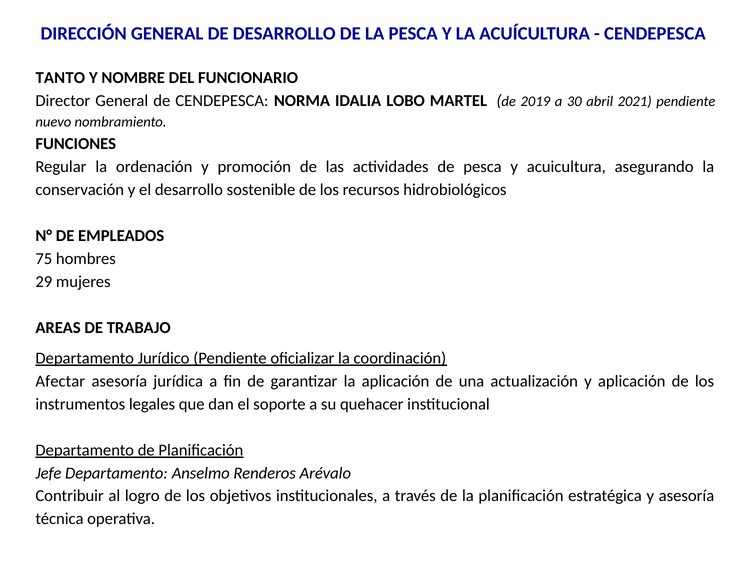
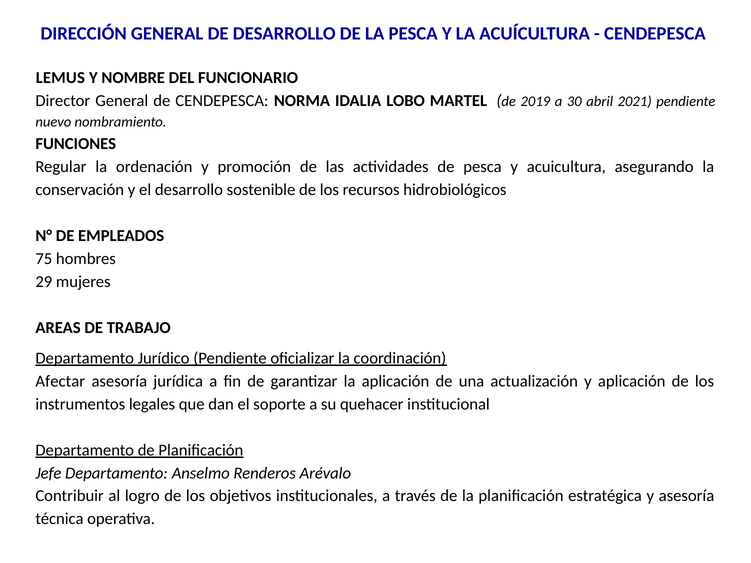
TANTO: TANTO -> LEMUS
